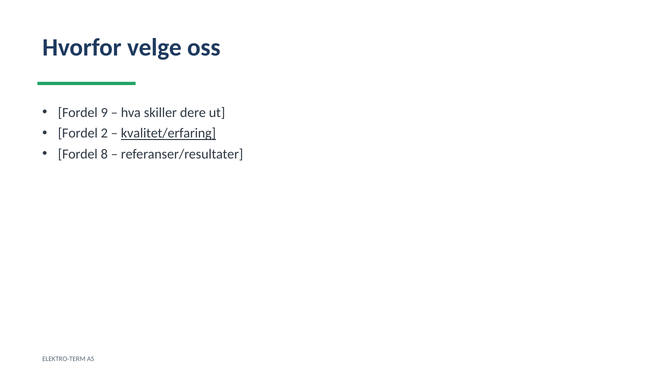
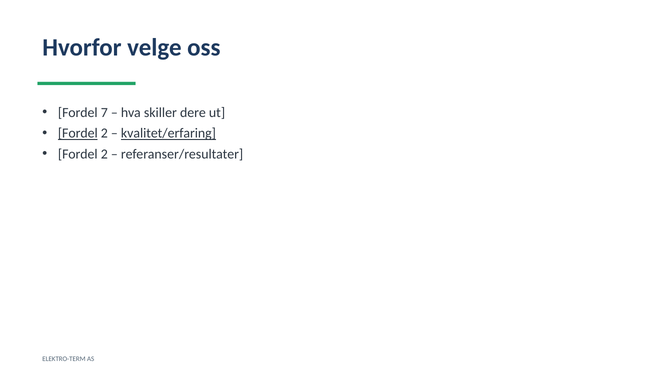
9: 9 -> 7
Fordel at (78, 133) underline: none -> present
8 at (104, 154): 8 -> 2
